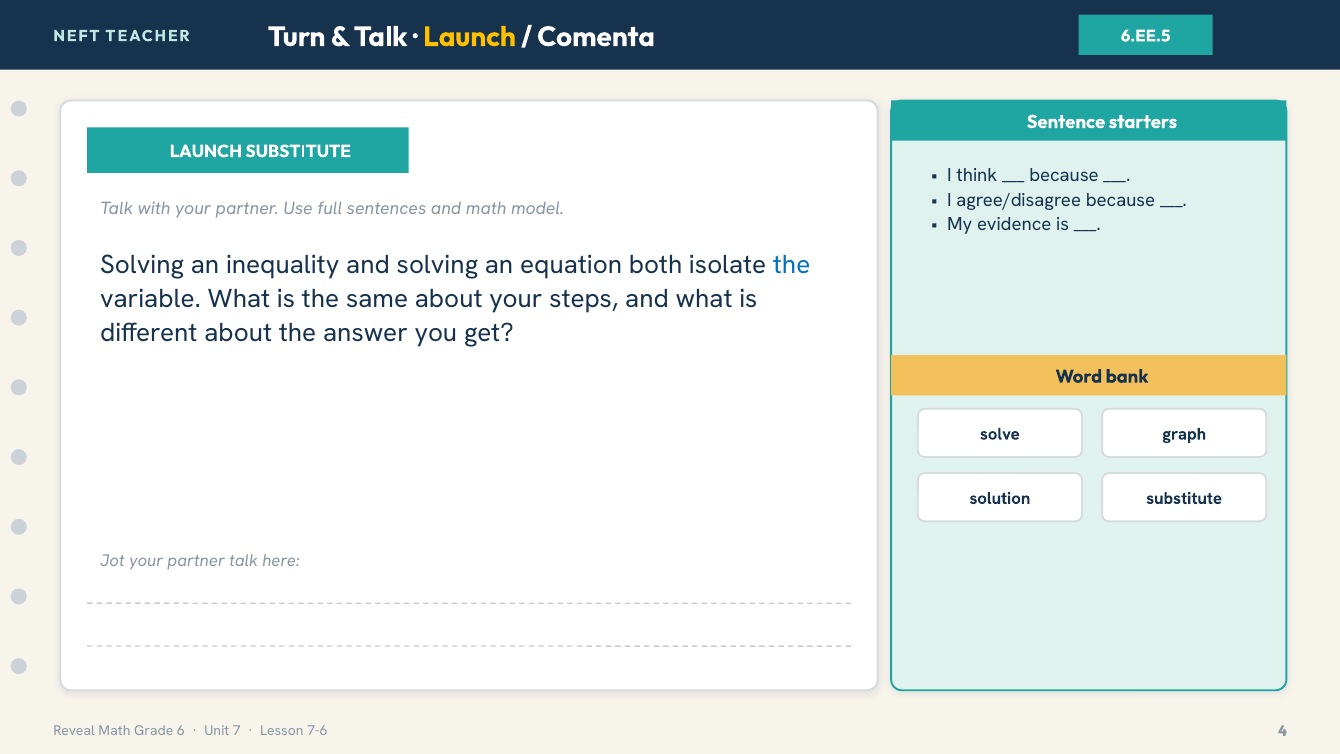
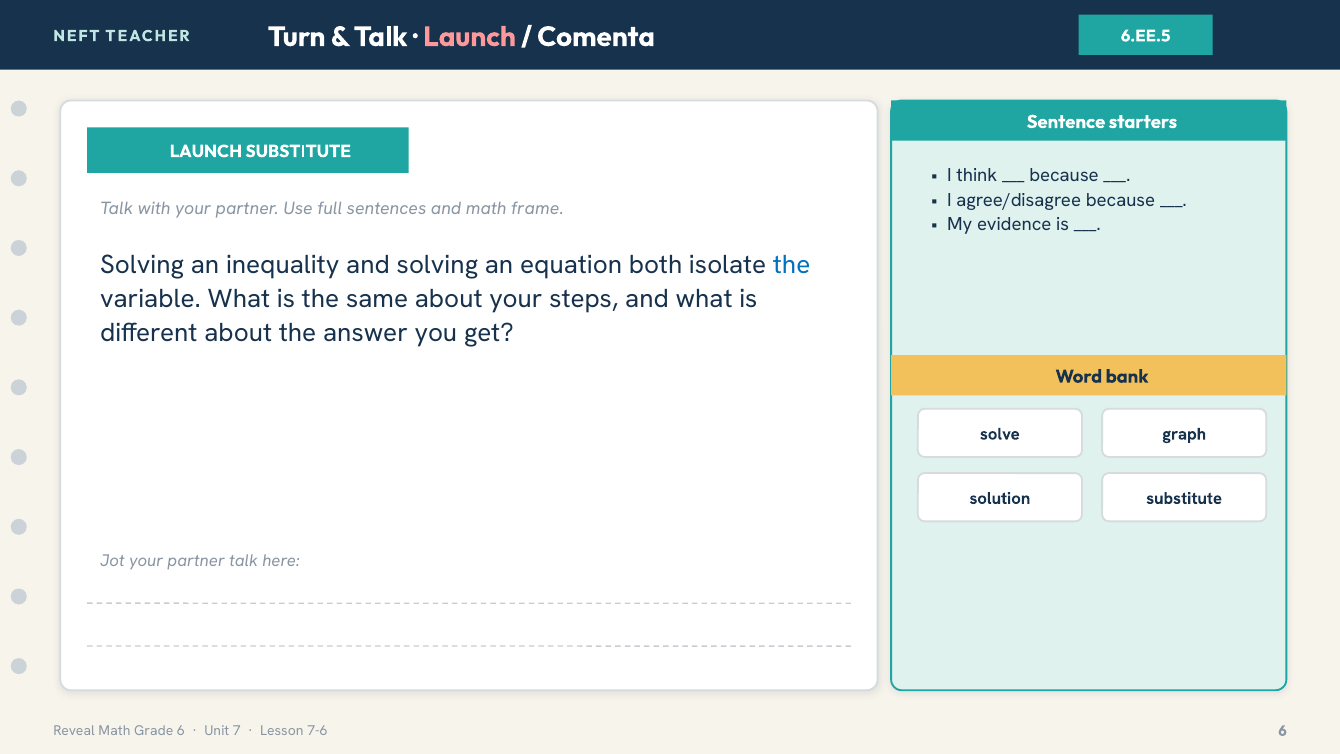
Launch colour: yellow -> pink
model: model -> frame
7-6 4: 4 -> 6
